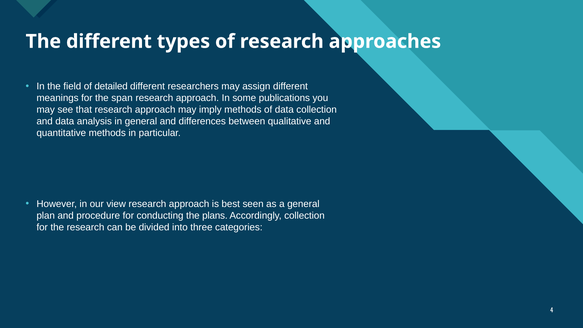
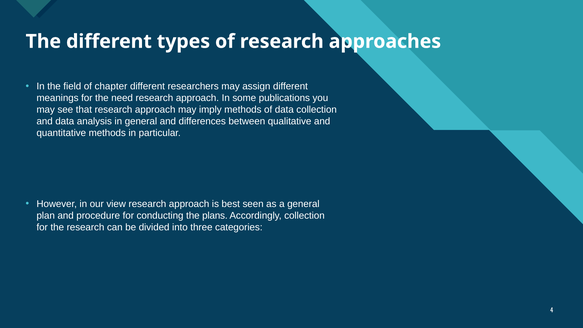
detailed: detailed -> chapter
span: span -> need
